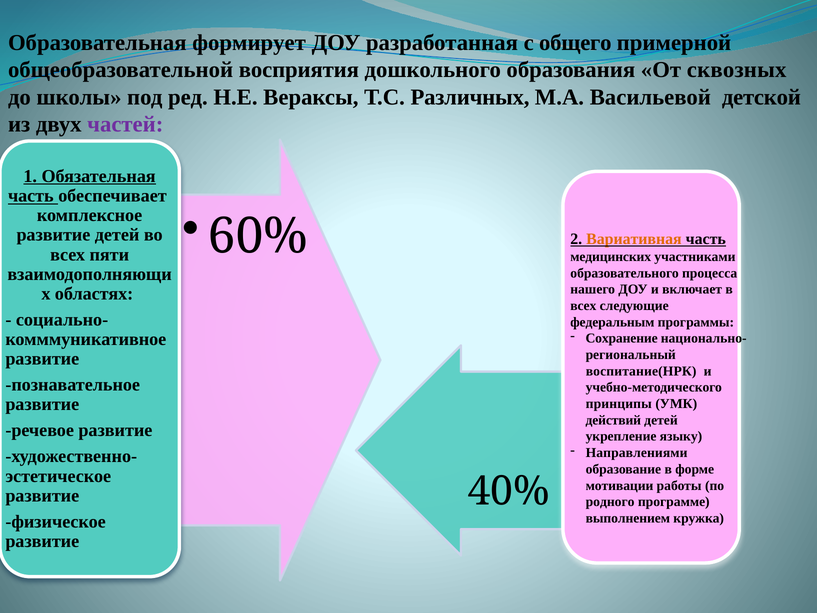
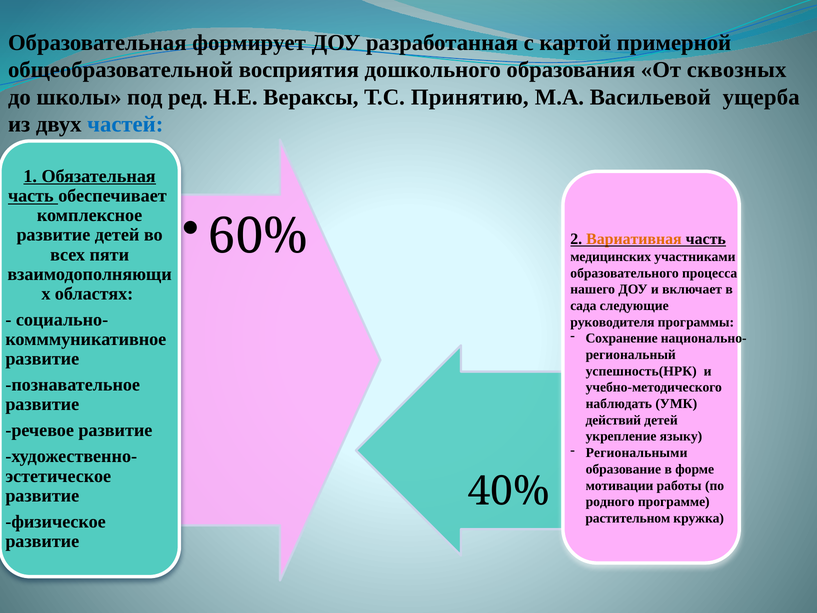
общего: общего -> картой
Различных: Различных -> Принятию
детской: детской -> ущерба
частей colour: purple -> blue
всех at (583, 306): всех -> сада
федеральным: федеральным -> руководителя
воспитание(НРК: воспитание(НРК -> успешность(НРК
принципы: принципы -> наблюдать
Направлениями: Направлениями -> Региональными
выполнением: выполнением -> растительном
